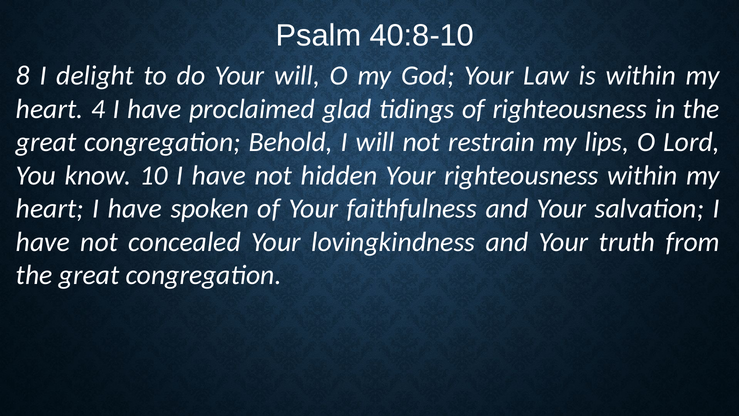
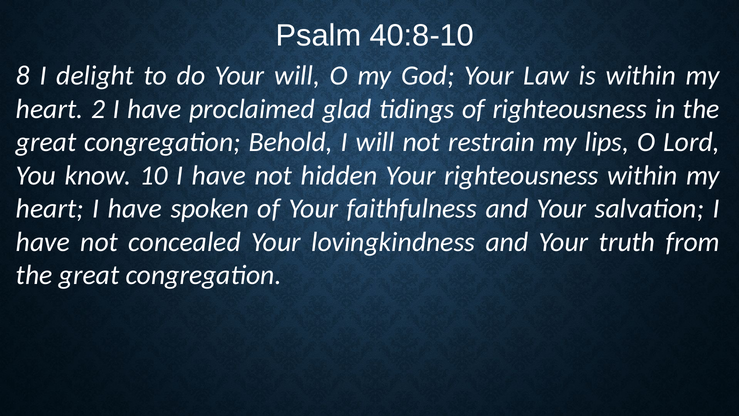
4: 4 -> 2
